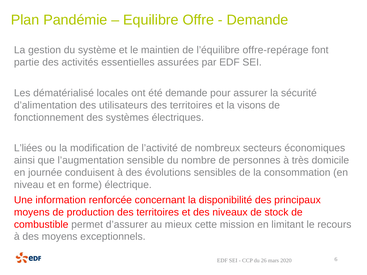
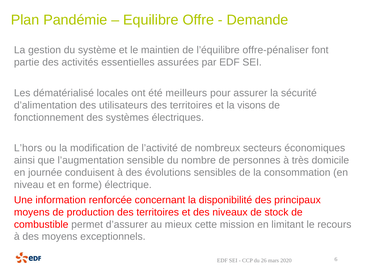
offre-repérage: offre-repérage -> offre-pénaliser
été demande: demande -> meilleurs
L’liées: L’liées -> L’hors
